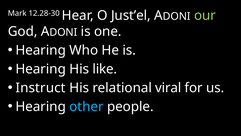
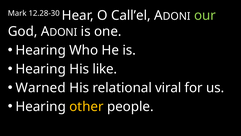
Just’el: Just’el -> Call’el
Instruct: Instruct -> Warned
other colour: light blue -> yellow
